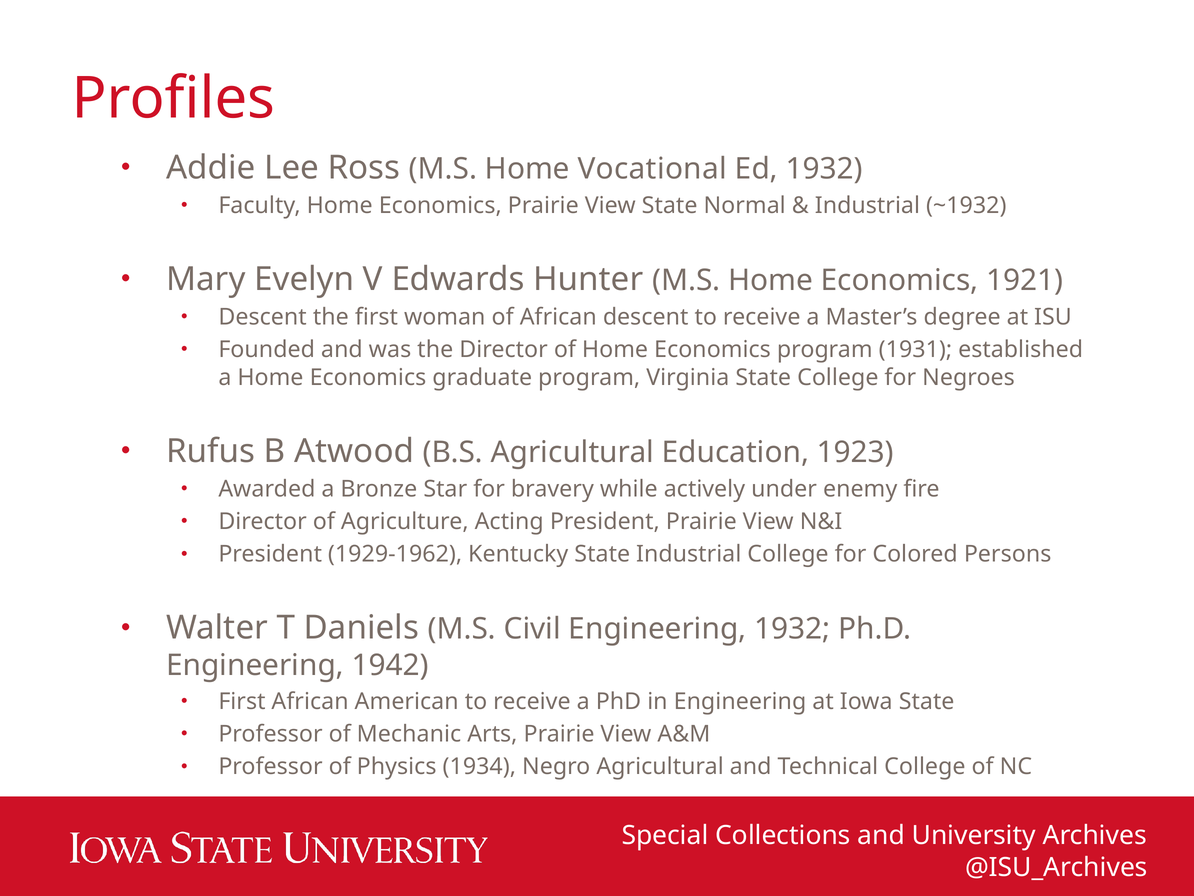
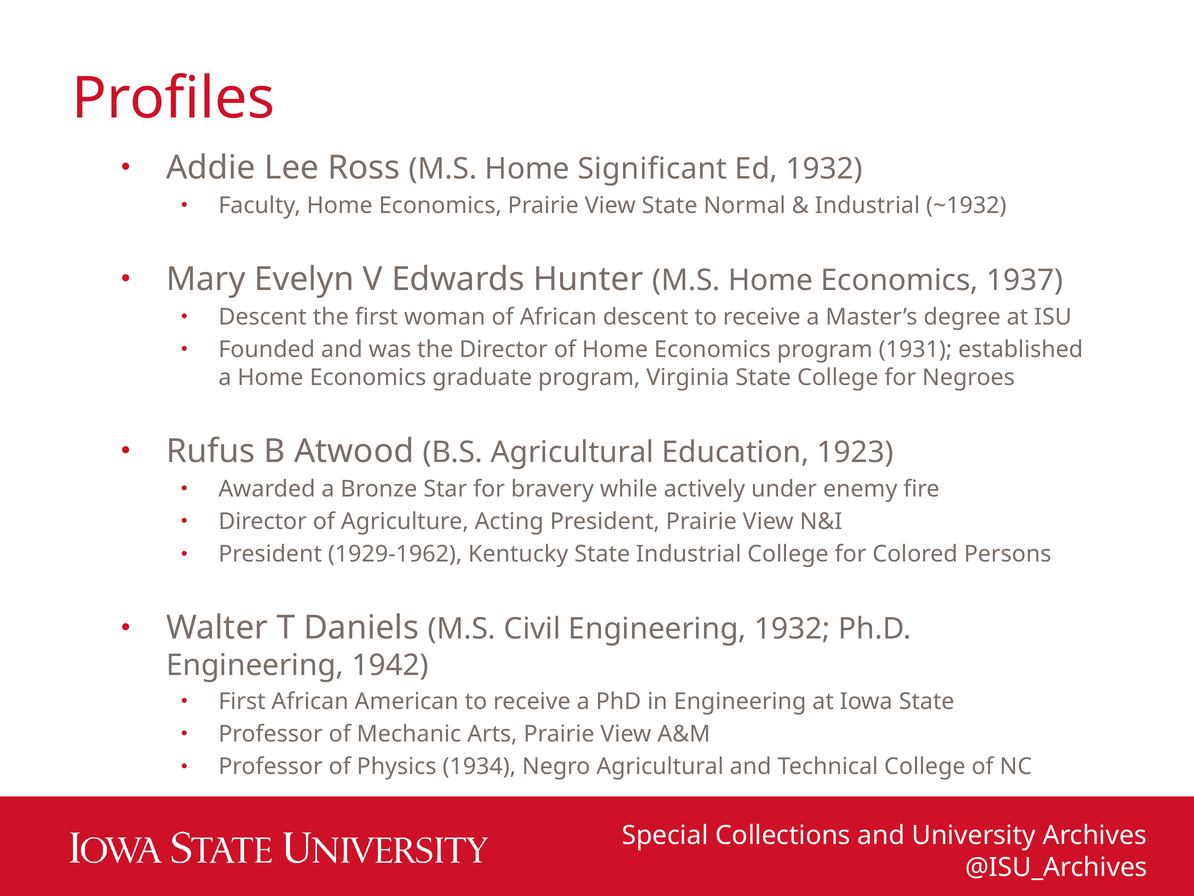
Vocational: Vocational -> Significant
1921: 1921 -> 1937
